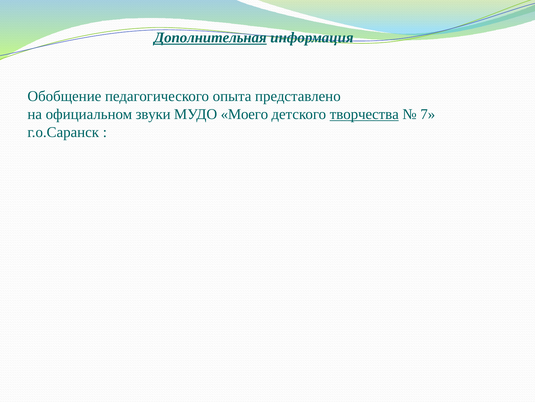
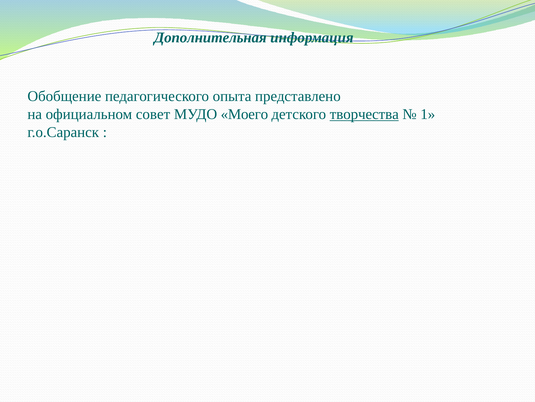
Дополнительная underline: present -> none
звуки: звуки -> совет
7: 7 -> 1
